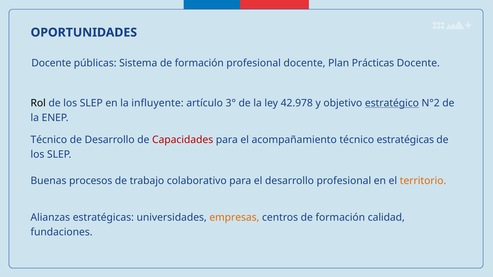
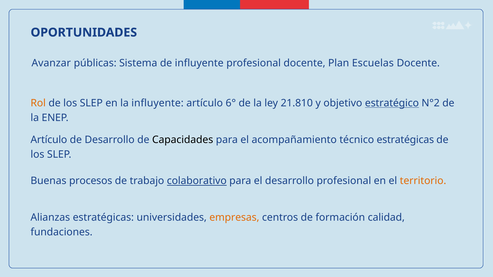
Docente at (51, 63): Docente -> Avanzar
Sistema de formación: formación -> influyente
Prácticas: Prácticas -> Escuelas
Rol colour: black -> orange
3°: 3° -> 6°
42.978: 42.978 -> 21.810
Técnico at (49, 140): Técnico -> Artículo
Capacidades colour: red -> black
colaborativo underline: none -> present
